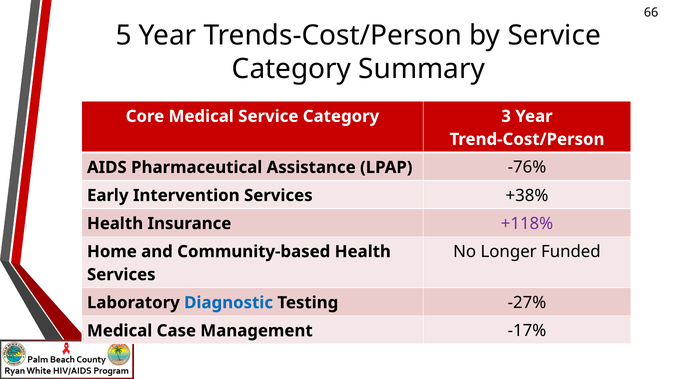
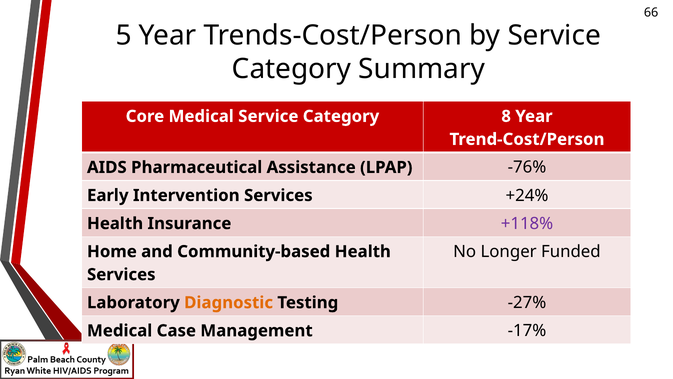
3: 3 -> 8
+38%: +38% -> +24%
Diagnostic colour: blue -> orange
